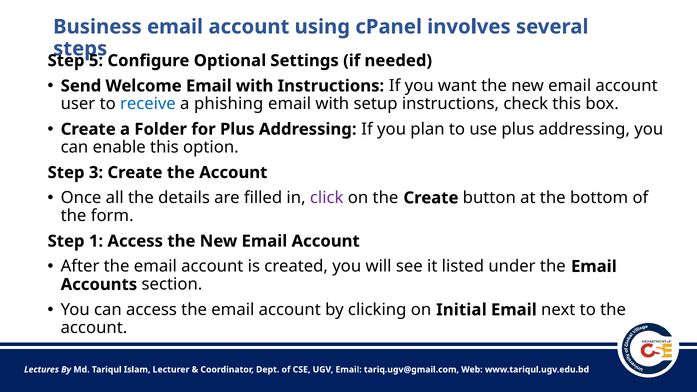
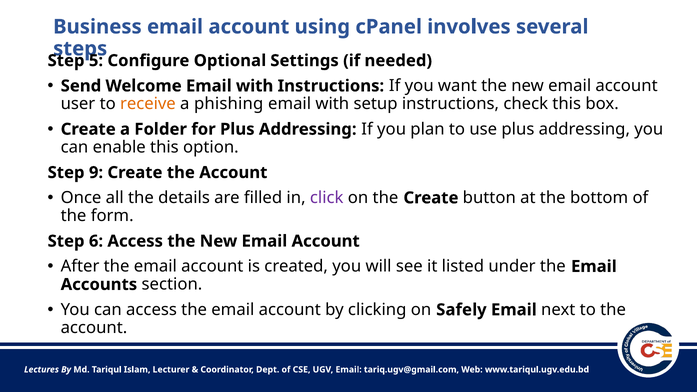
receive colour: blue -> orange
3: 3 -> 9
1: 1 -> 6
Initial: Initial -> Safely
